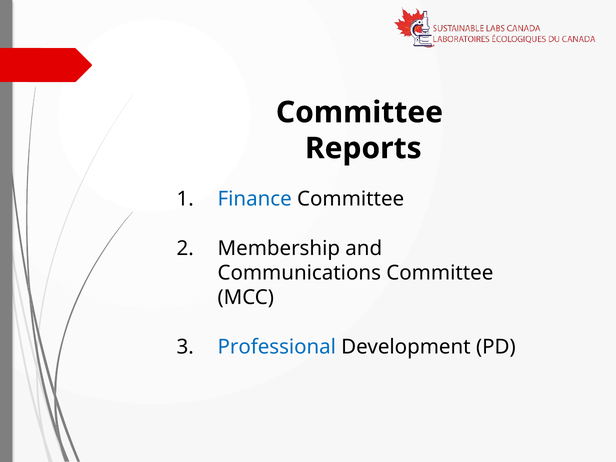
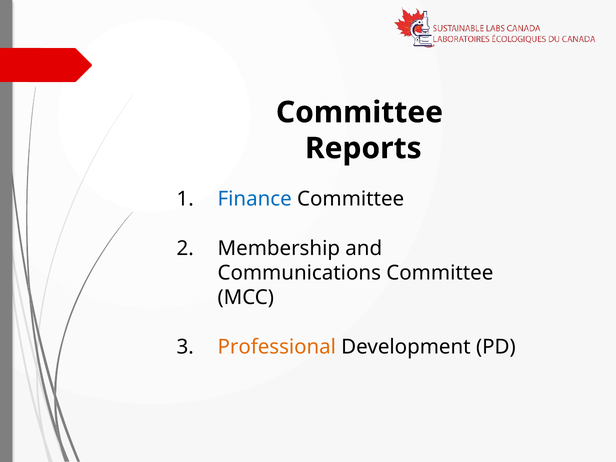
Professional colour: blue -> orange
